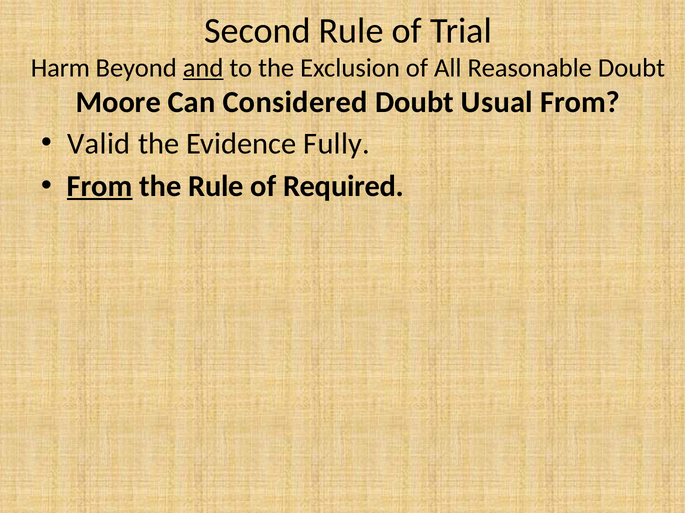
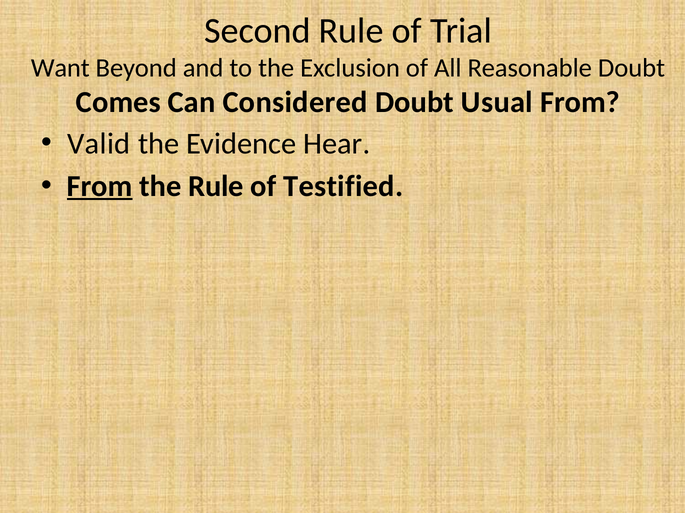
Harm: Harm -> Want
and underline: present -> none
Moore: Moore -> Comes
Fully: Fully -> Hear
Required: Required -> Testified
